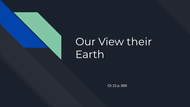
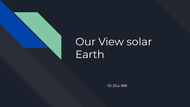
their: their -> solar
